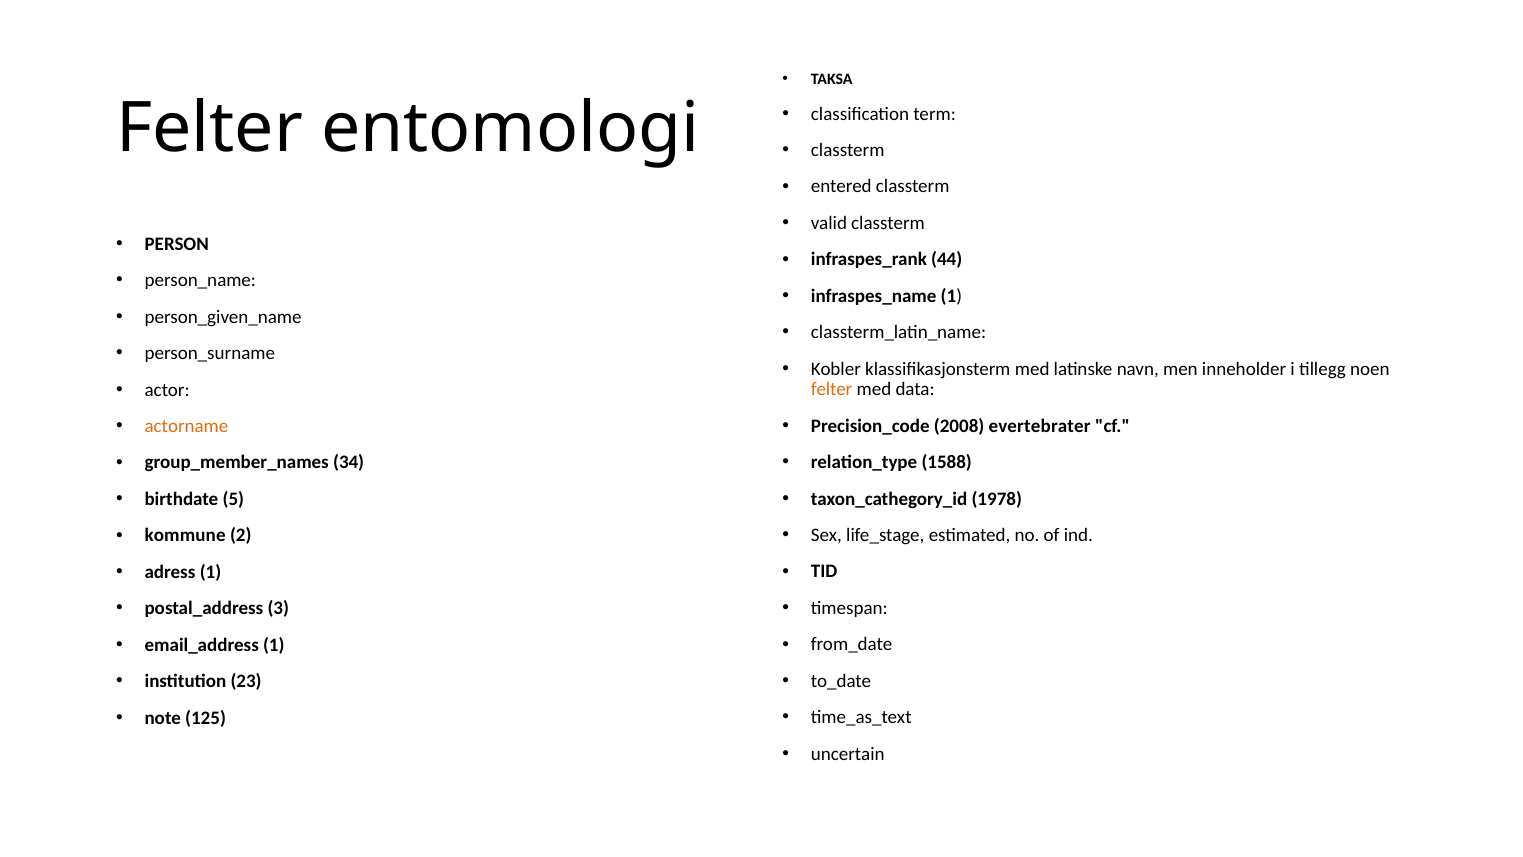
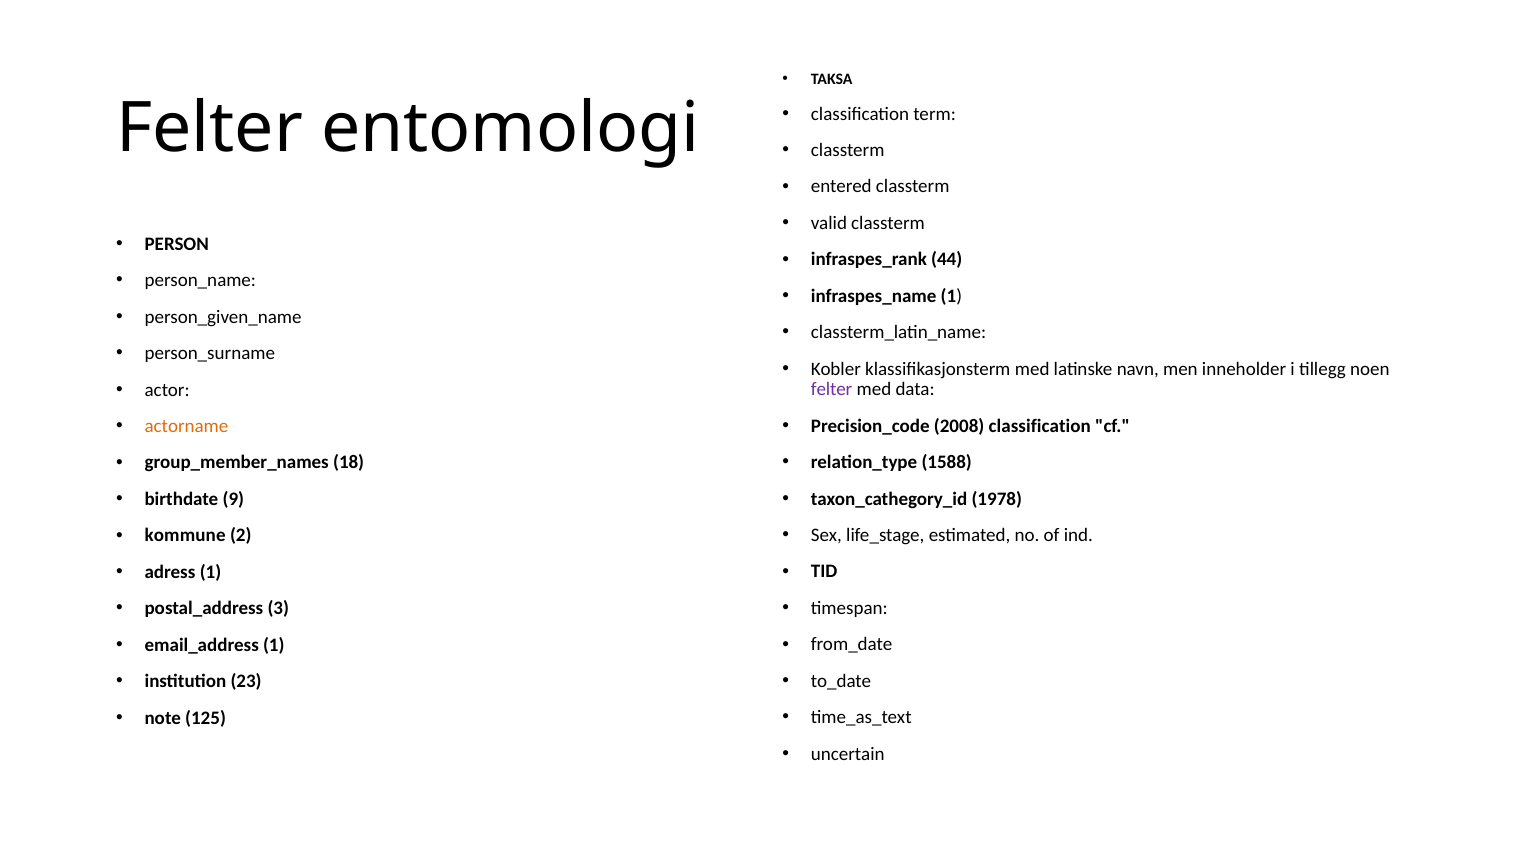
felter at (832, 389) colour: orange -> purple
2008 evertebrater: evertebrater -> classification
34: 34 -> 18
5: 5 -> 9
